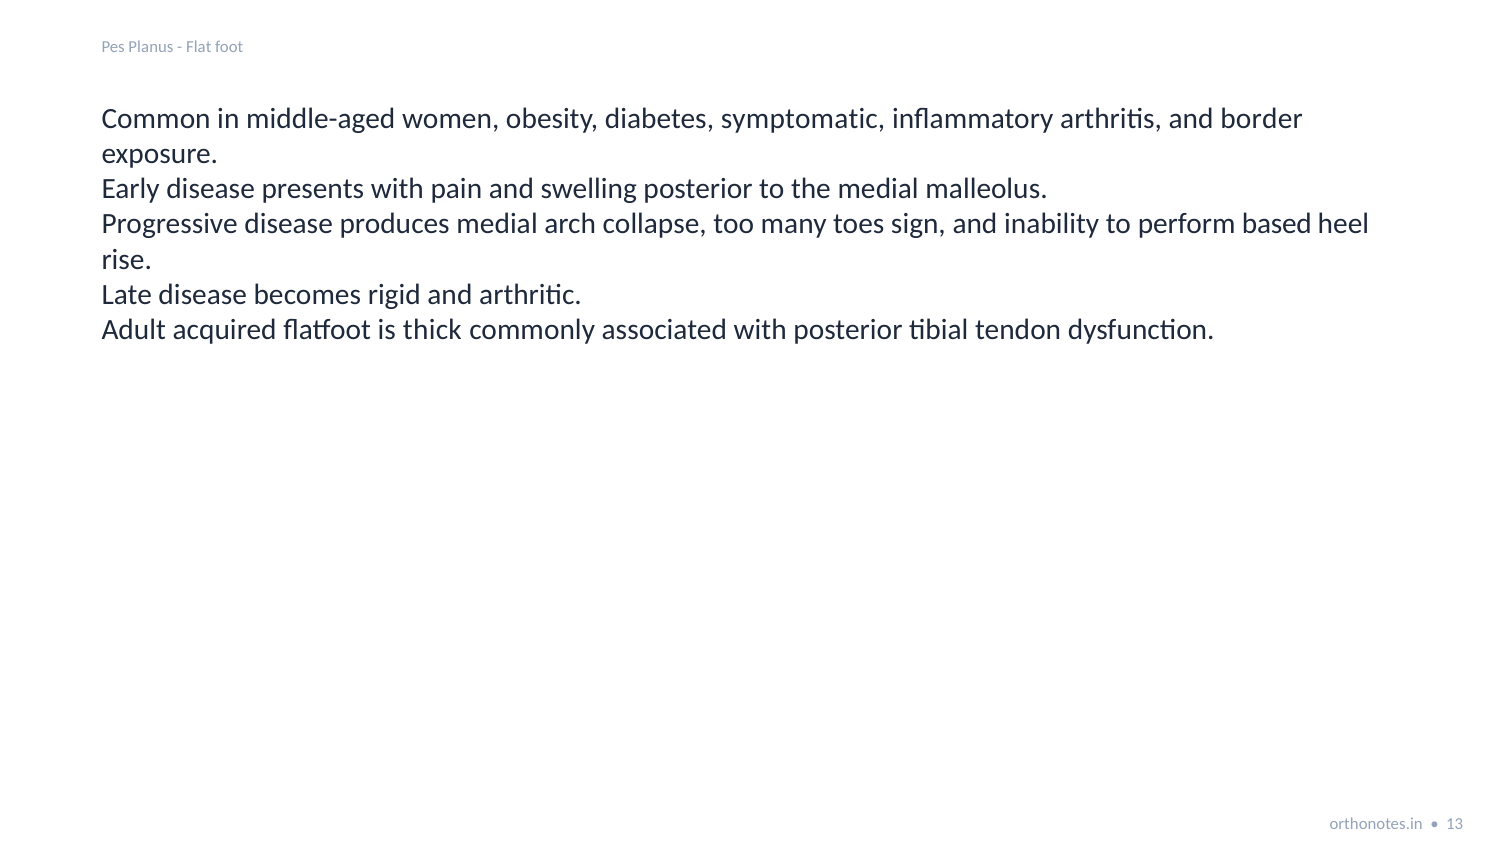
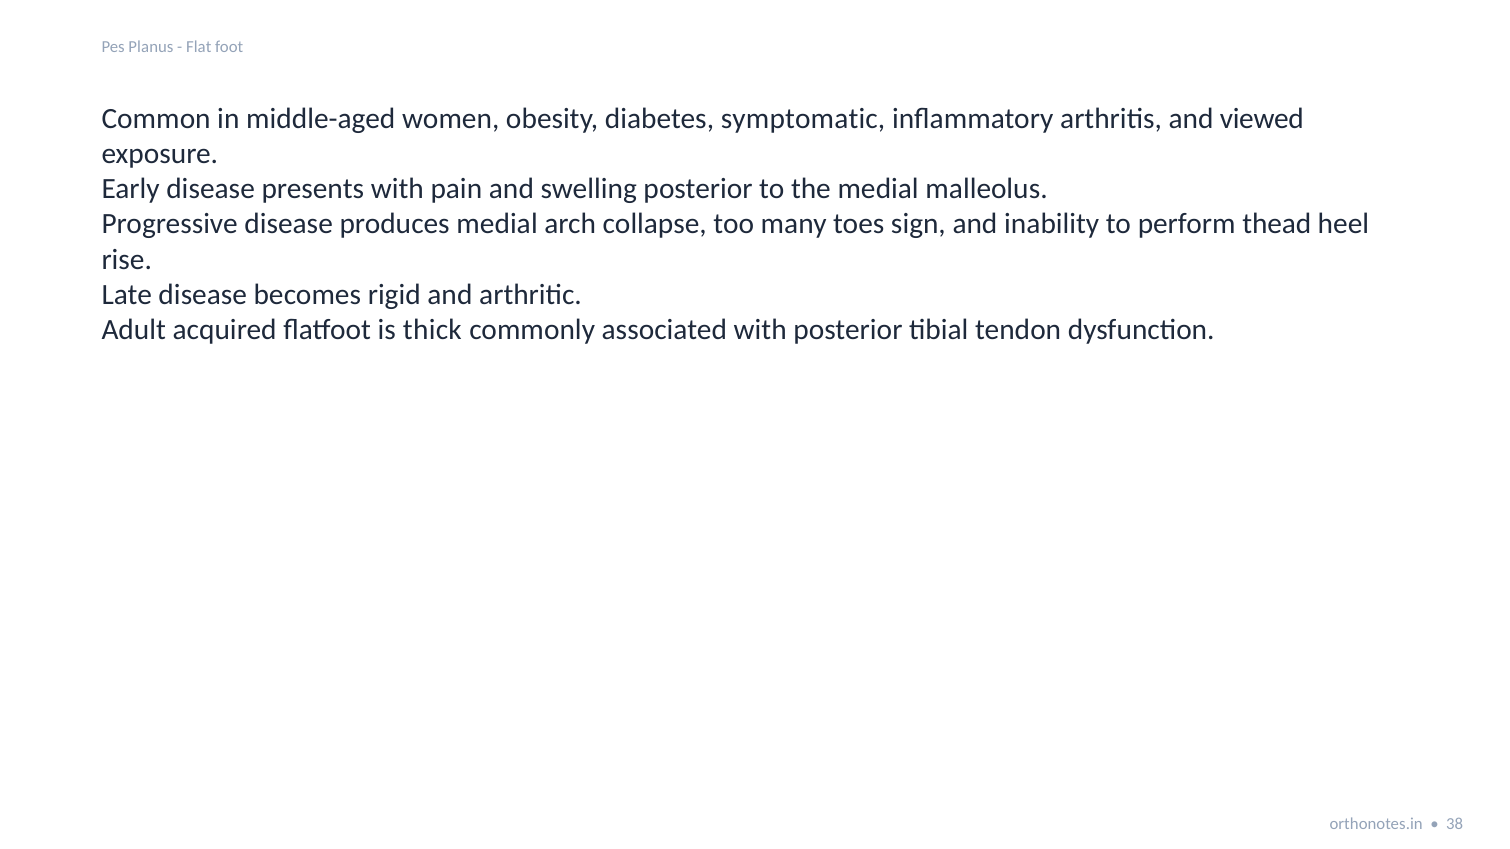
border: border -> viewed
based: based -> thead
13: 13 -> 38
